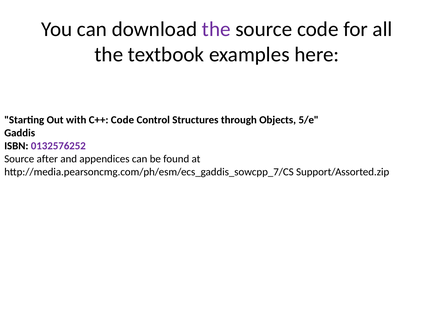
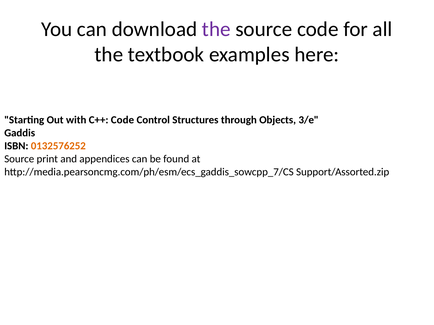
5/e: 5/e -> 3/e
0132576252 colour: purple -> orange
after: after -> print
